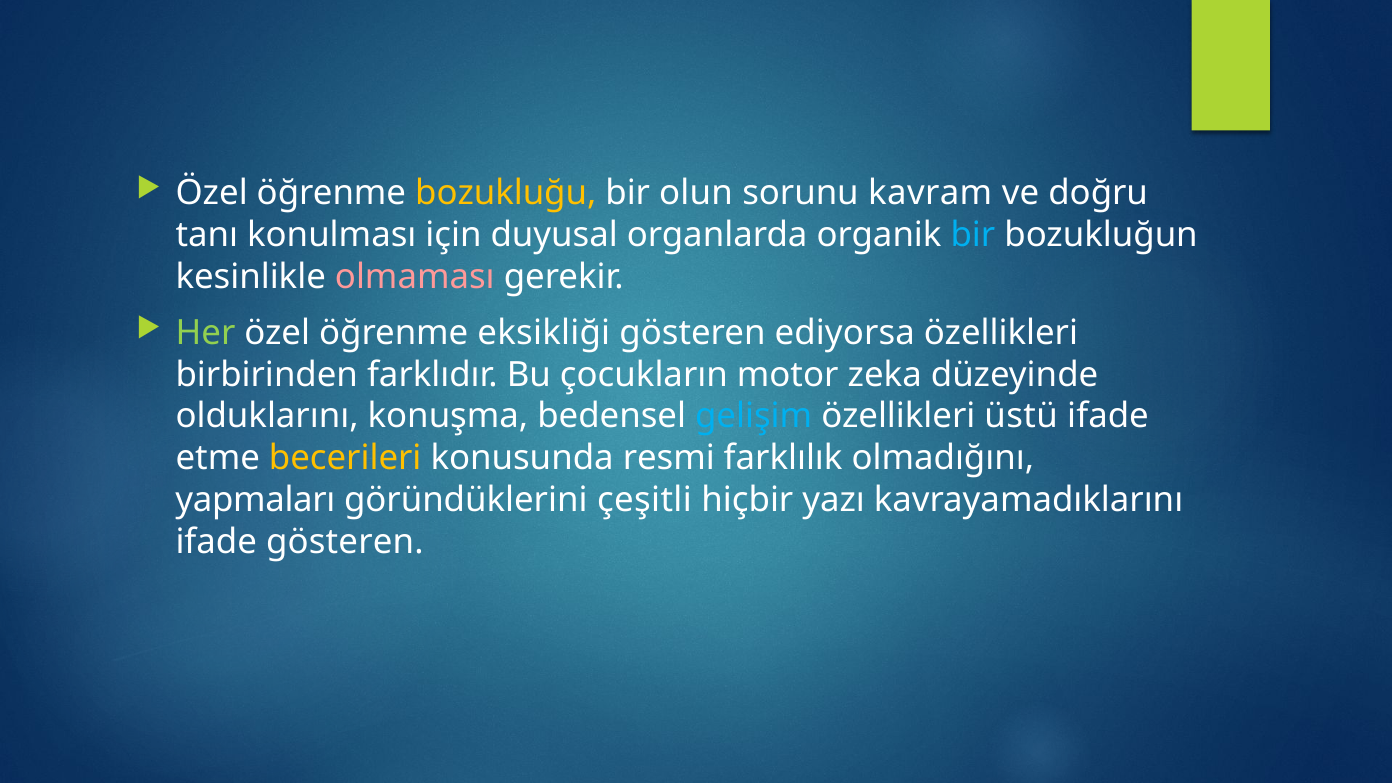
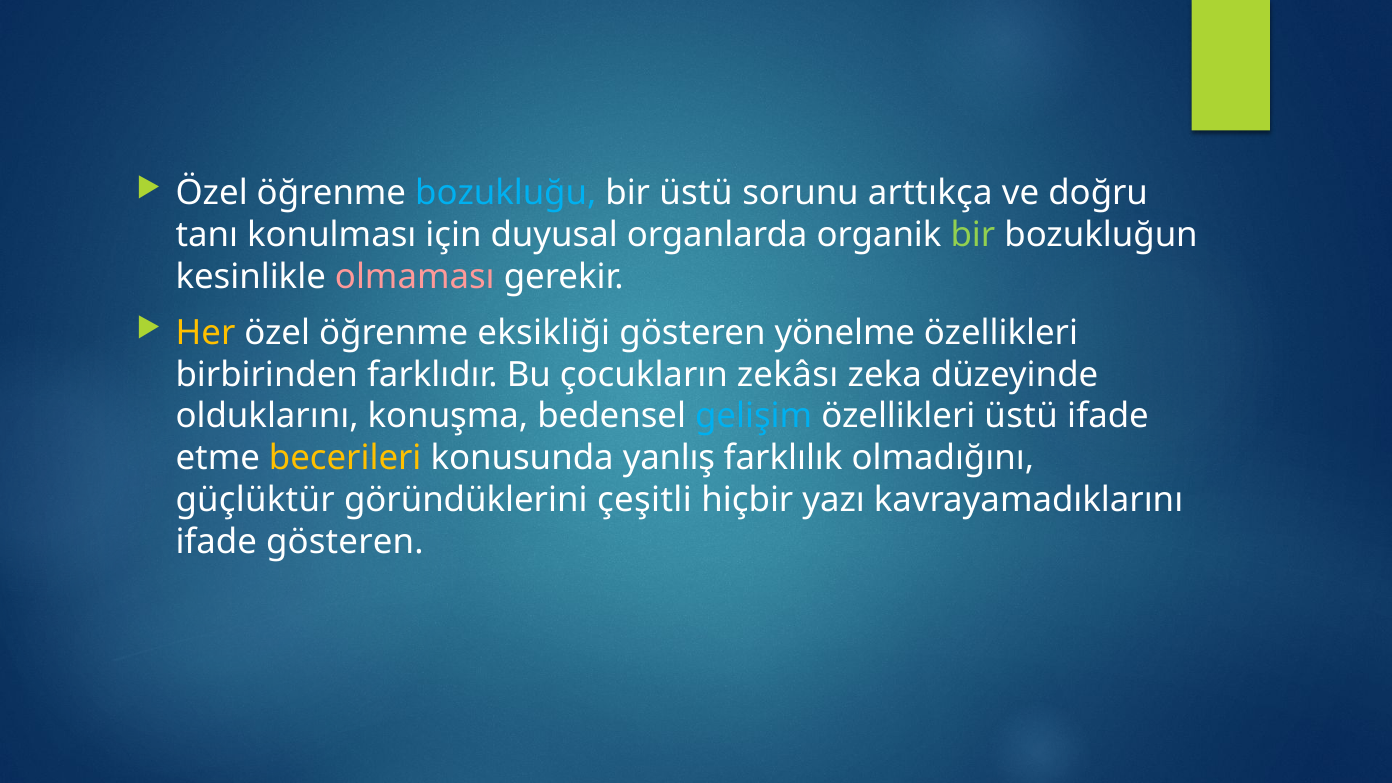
bozukluğu colour: yellow -> light blue
bir olun: olun -> üstü
kavram: kavram -> arttıkça
bir at (973, 235) colour: light blue -> light green
Her colour: light green -> yellow
ediyorsa: ediyorsa -> yönelme
motor: motor -> zekâsı
resmi: resmi -> yanlış
yapmaları: yapmaları -> güçlüktür
